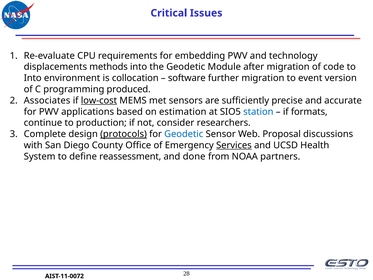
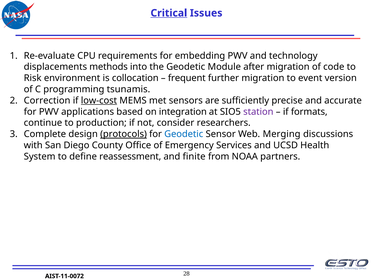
Critical underline: none -> present
Into at (33, 78): Into -> Risk
software: software -> frequent
produced: produced -> tsunamis
Associates: Associates -> Correction
estimation: estimation -> integration
station colour: blue -> purple
Proposal: Proposal -> Merging
Services underline: present -> none
done: done -> finite
